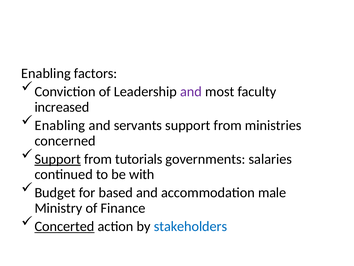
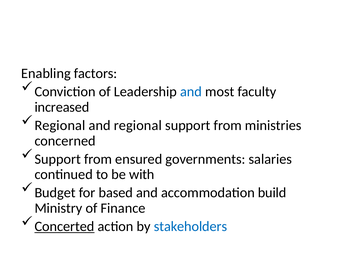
and at (191, 92) colour: purple -> blue
Enabling at (60, 125): Enabling -> Regional
and servants: servants -> regional
Support at (58, 159) underline: present -> none
tutorials: tutorials -> ensured
male: male -> build
